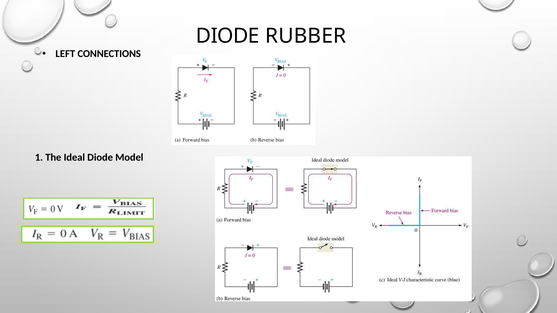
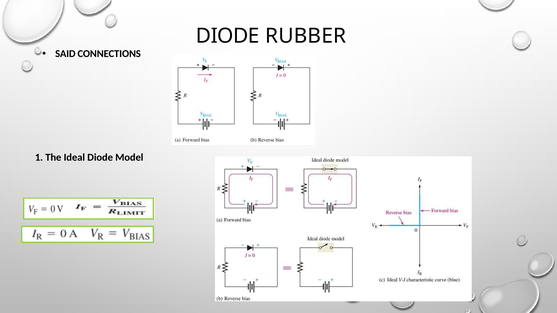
LEFT: LEFT -> SAID
